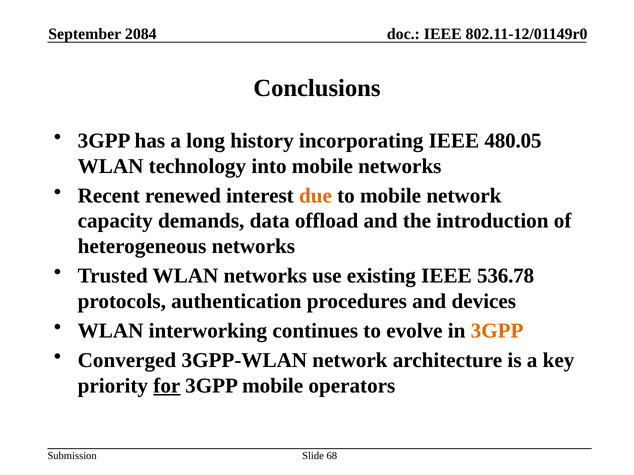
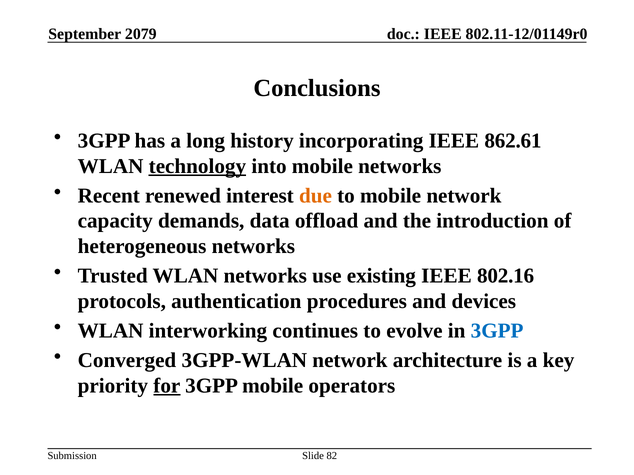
2084: 2084 -> 2079
480.05: 480.05 -> 862.61
technology underline: none -> present
536.78: 536.78 -> 802.16
3GPP at (497, 331) colour: orange -> blue
68: 68 -> 82
